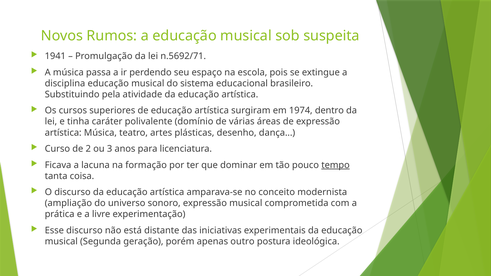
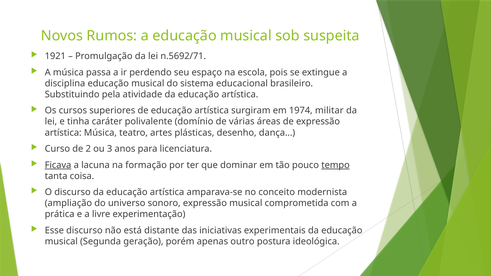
1941: 1941 -> 1921
dentro: dentro -> militar
Ficava underline: none -> present
